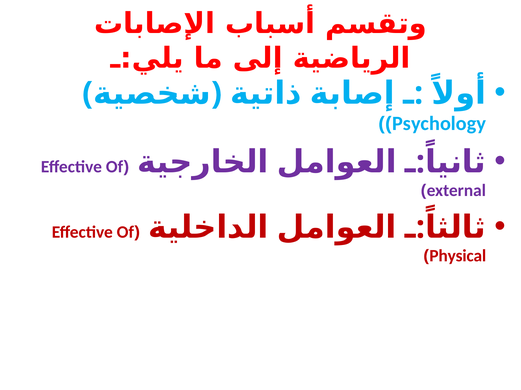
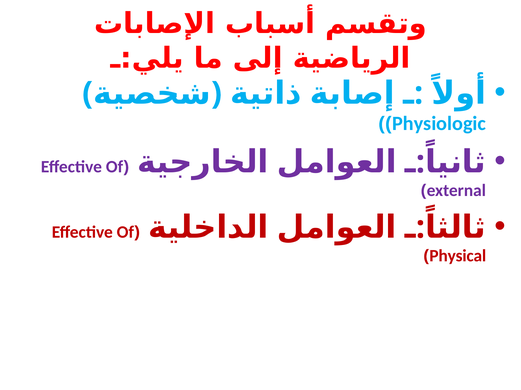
Psychology: Psychology -> Physiologic
